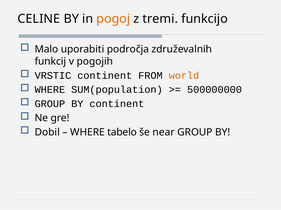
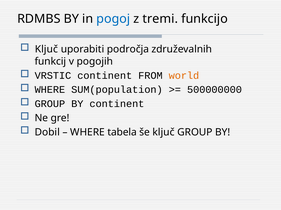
CELINE: CELINE -> RDMBS
pogoj colour: orange -> blue
Malo at (46, 49): Malo -> Ključ
tabelo: tabelo -> tabela
še near: near -> ključ
